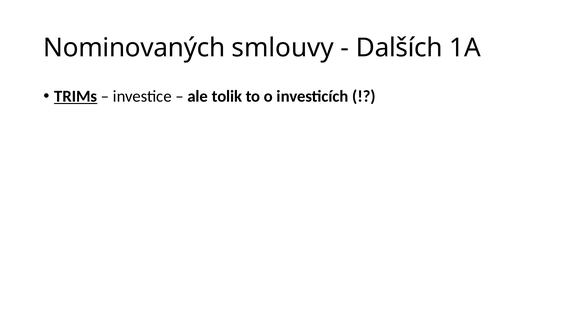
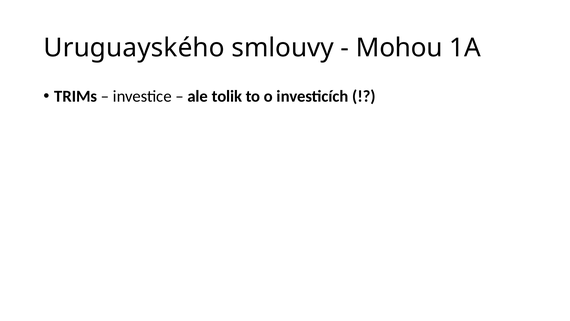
Nominovaných: Nominovaných -> Uruguayského
Dalších: Dalších -> Mohou
TRIMs underline: present -> none
